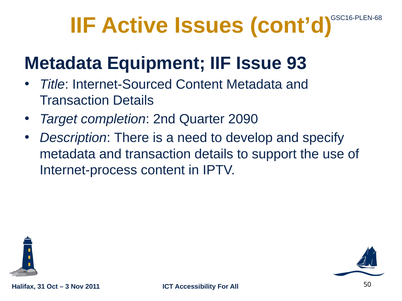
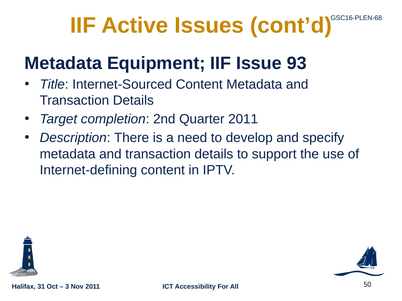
Quarter 2090: 2090 -> 2011
Internet-process: Internet-process -> Internet-defining
